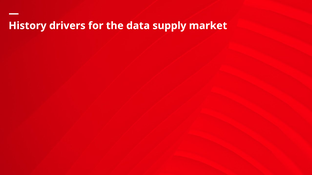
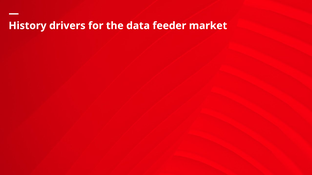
supply: supply -> feeder
